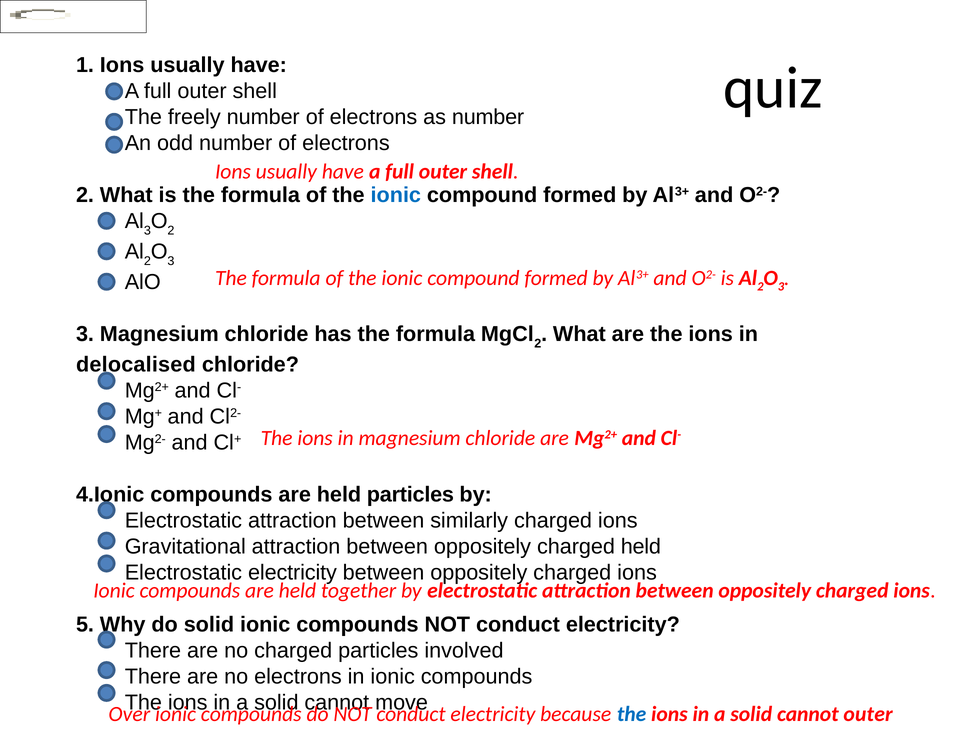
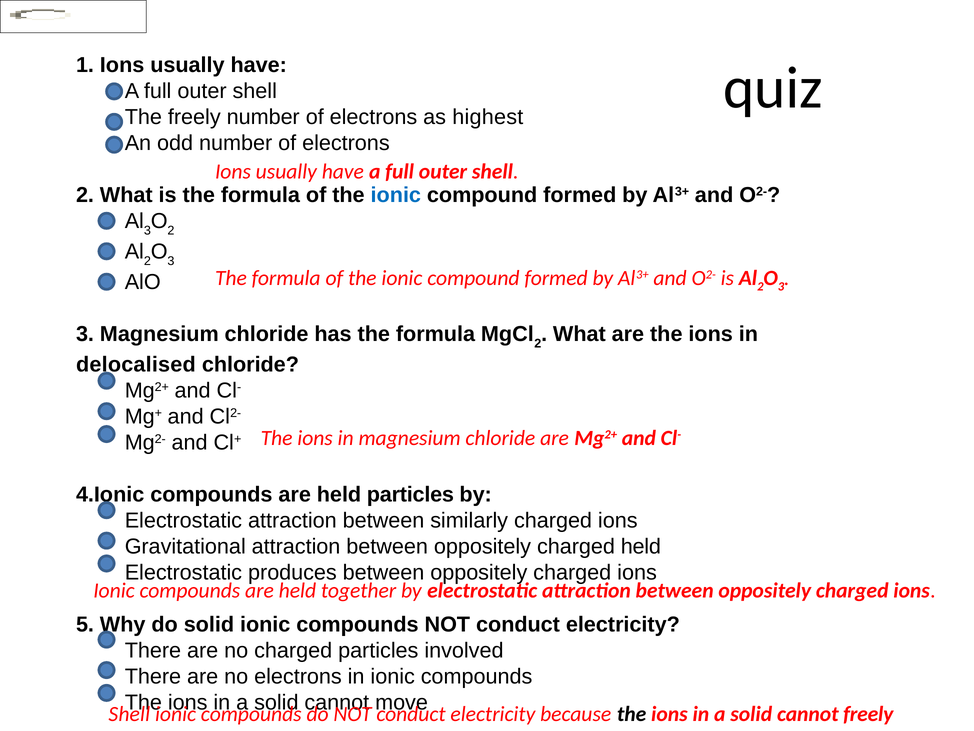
as number: number -> highest
Electrostatic electricity: electricity -> produces
Over at (129, 714): Over -> Shell
the at (632, 714) colour: blue -> black
cannot outer: outer -> freely
